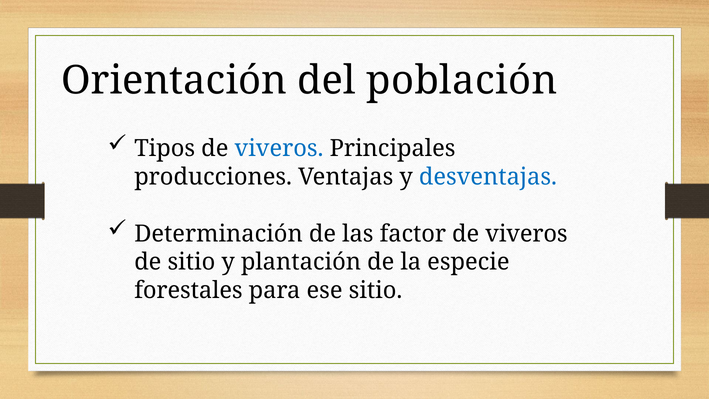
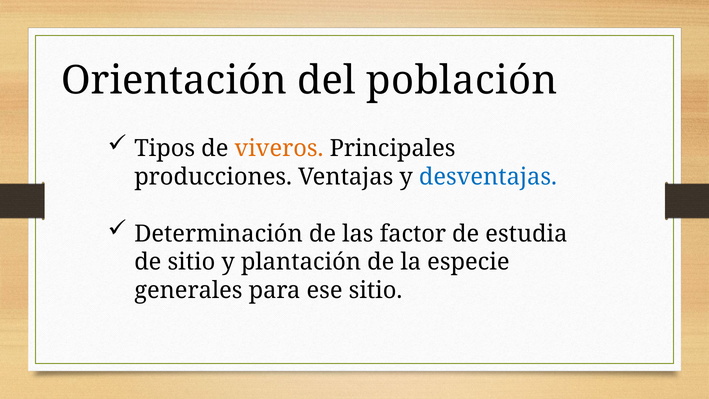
viveros at (279, 149) colour: blue -> orange
viveros at (526, 234): viveros -> estudia
forestales: forestales -> generales
